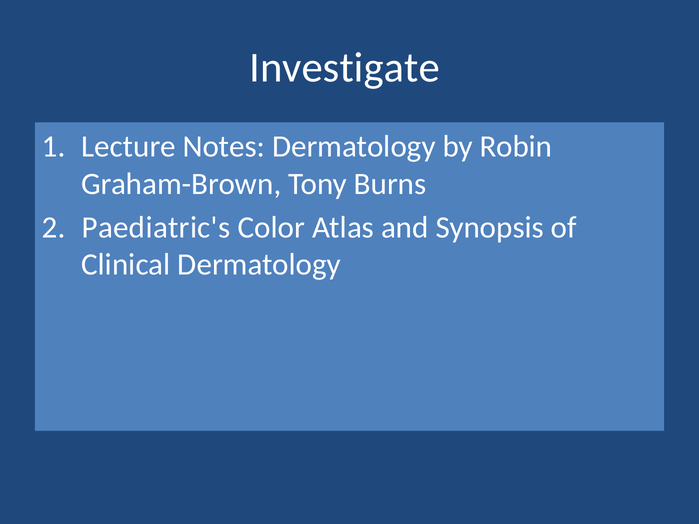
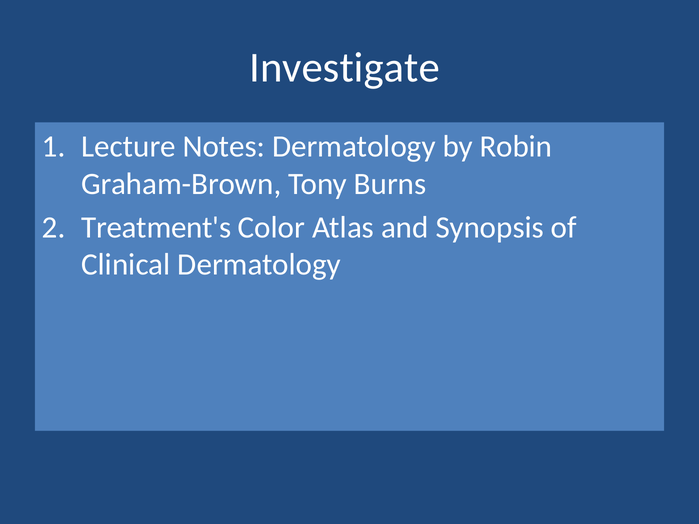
Paediatric's: Paediatric's -> Treatment's
